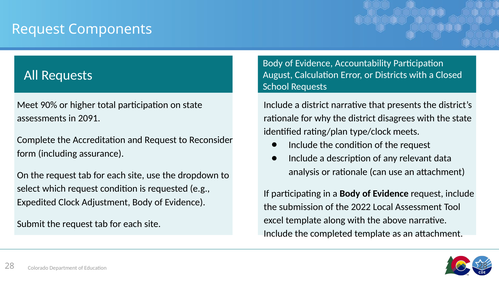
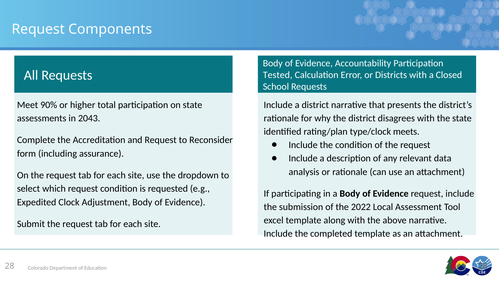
August: August -> Tested
2091: 2091 -> 2043
